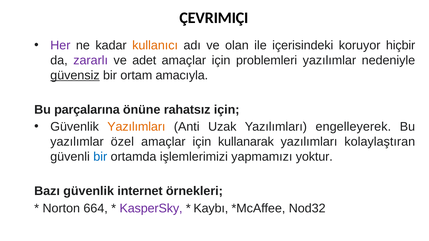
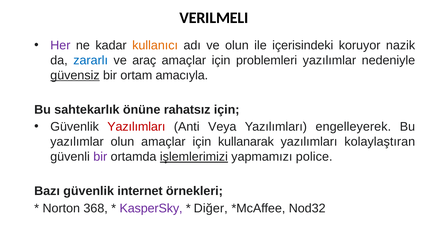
ÇEVRIMIÇI: ÇEVRIMIÇI -> VERILMELI
ve olan: olan -> olun
hiçbir: hiçbir -> nazik
zararlı colour: purple -> blue
adet: adet -> araç
parçalarına: parçalarına -> sahtekarlık
Yazılımları at (136, 127) colour: orange -> red
Uzak: Uzak -> Veya
yazılımlar özel: özel -> olun
bir at (100, 157) colour: blue -> purple
işlemlerimizi underline: none -> present
yoktur: yoktur -> police
664: 664 -> 368
Kaybı: Kaybı -> Diğer
